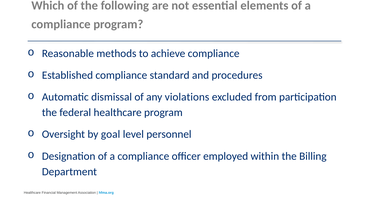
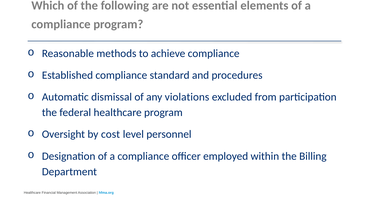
goal: goal -> cost
